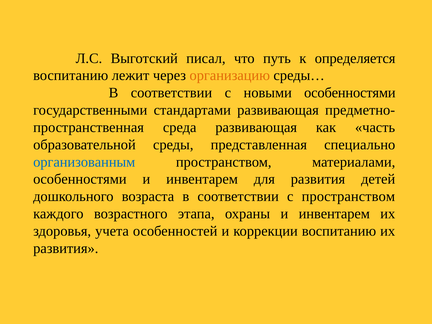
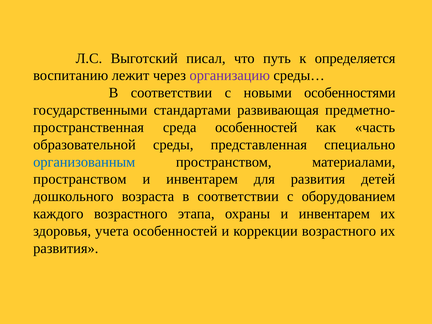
организацию colour: orange -> purple
среда развивающая: развивающая -> особенностей
особенностями at (80, 179): особенностями -> пространством
с пространством: пространством -> оборудованием
коррекции воспитанию: воспитанию -> возрастного
